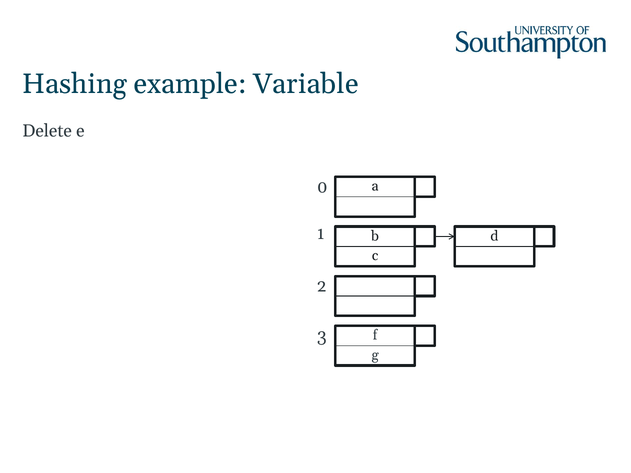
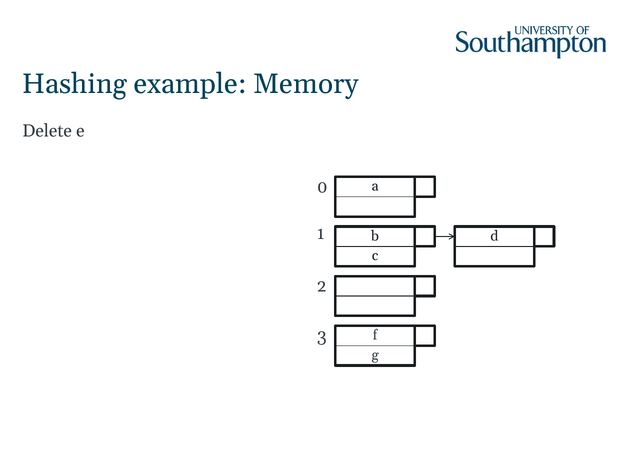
Variable: Variable -> Memory
